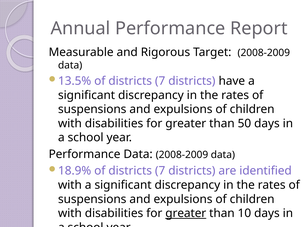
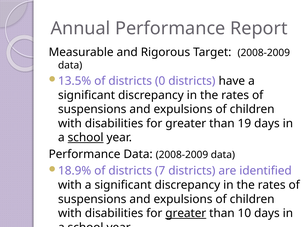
13.5% of districts 7: 7 -> 0
than 50: 50 -> 19
school at (86, 138) underline: none -> present
